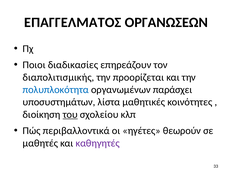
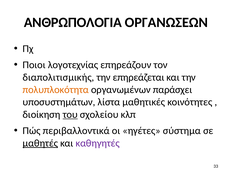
ΕΠΑΓΓΕΛΜΑΤΟΣ: ΕΠΑΓΓΕΛΜΑΤΟΣ -> ΑΝΘΡΩΠΟΛΟΓΙΑ
διαδικασίες: διαδικασίες -> λογοτεχνίας
προορίζεται: προορίζεται -> επηρεάζεται
πολυπλοκότητα colour: blue -> orange
θεωρούν: θεωρούν -> σύστημα
μαθητές underline: none -> present
